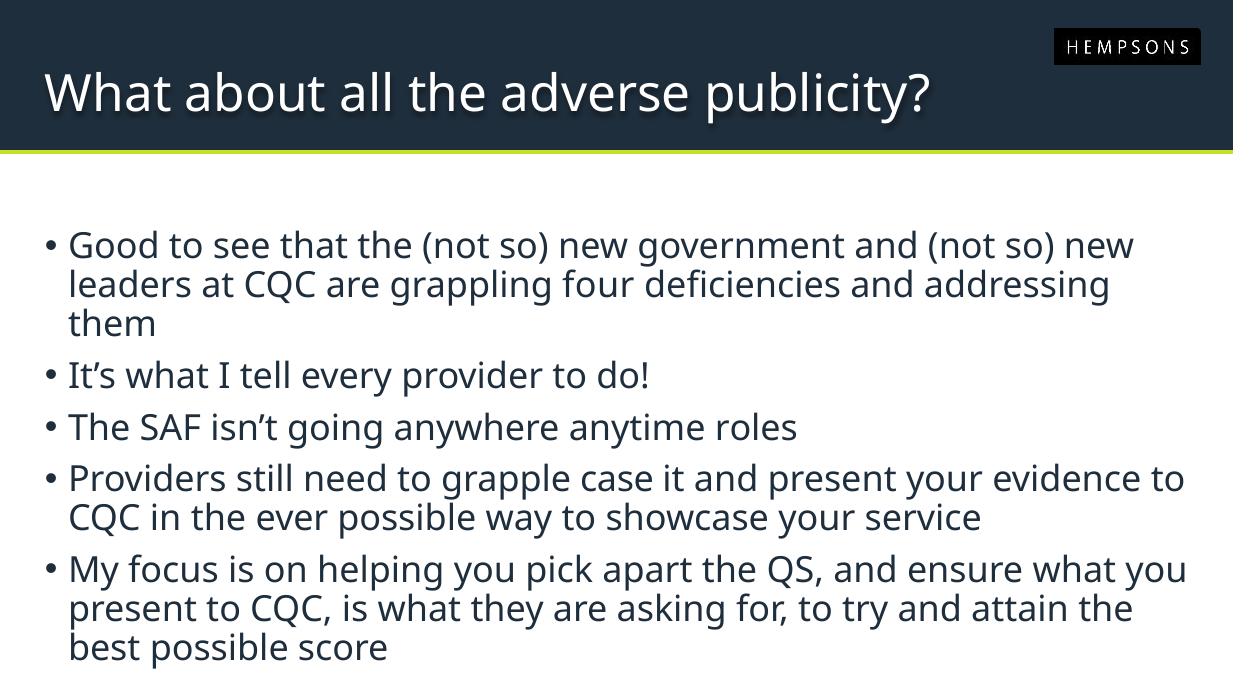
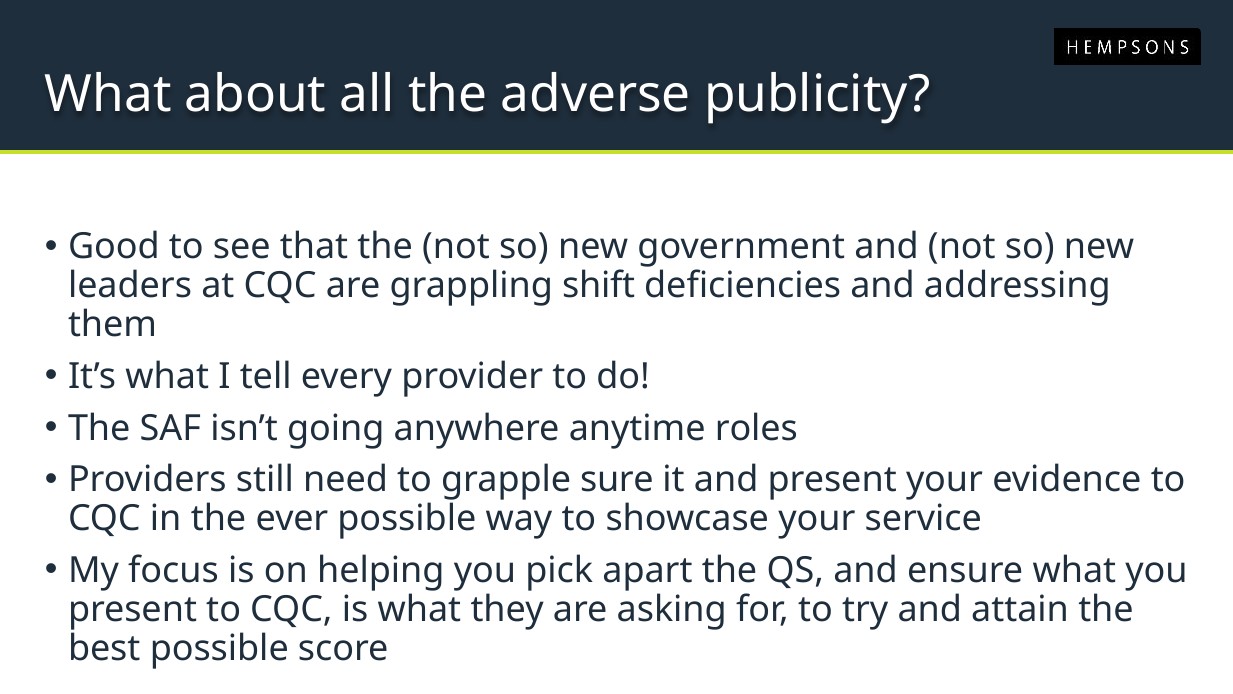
four: four -> shift
case: case -> sure
